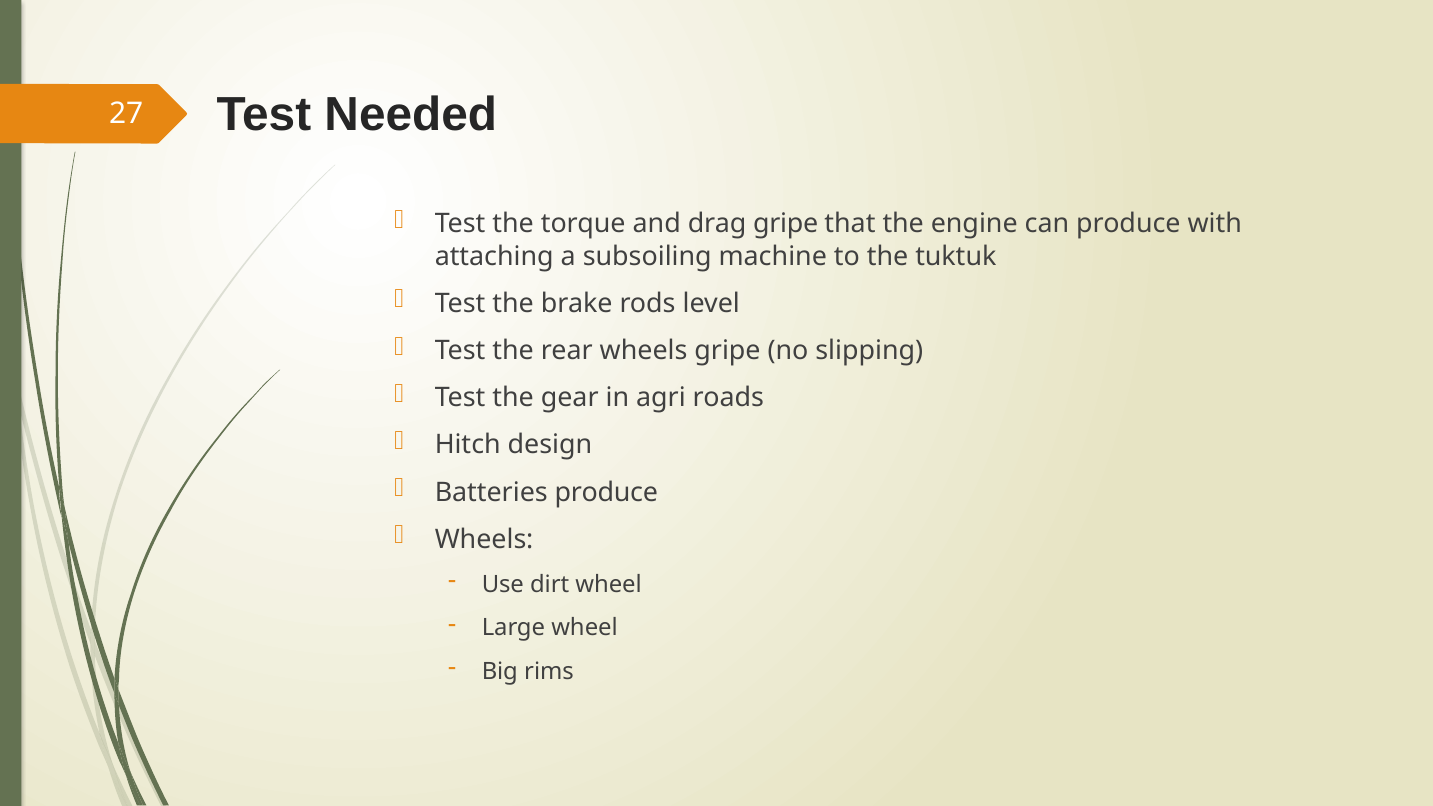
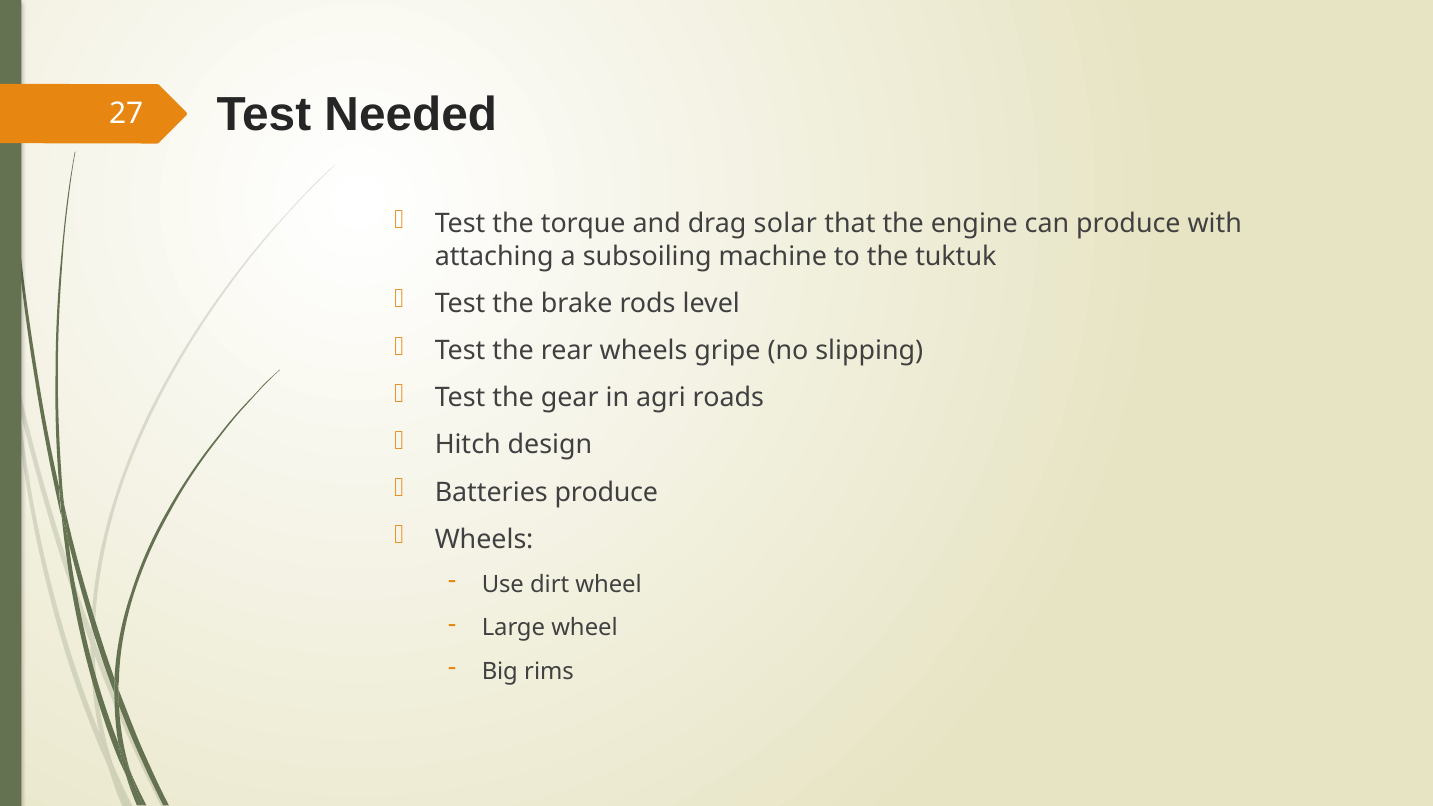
drag gripe: gripe -> solar
